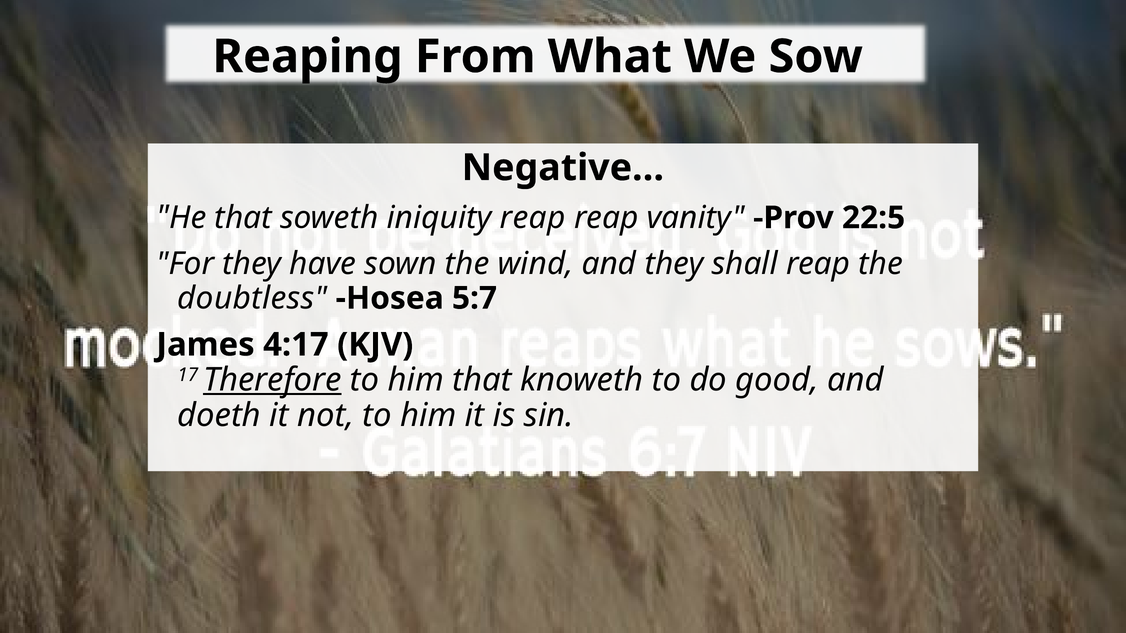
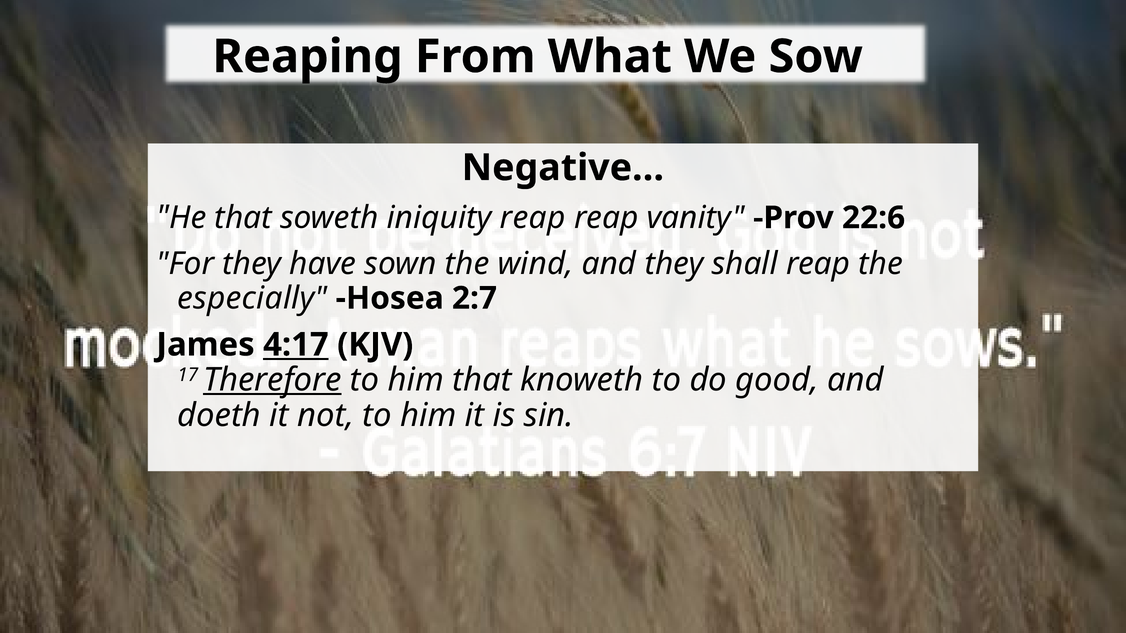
22:5: 22:5 -> 22:6
doubtless: doubtless -> especially
5:7: 5:7 -> 2:7
4:17 underline: none -> present
